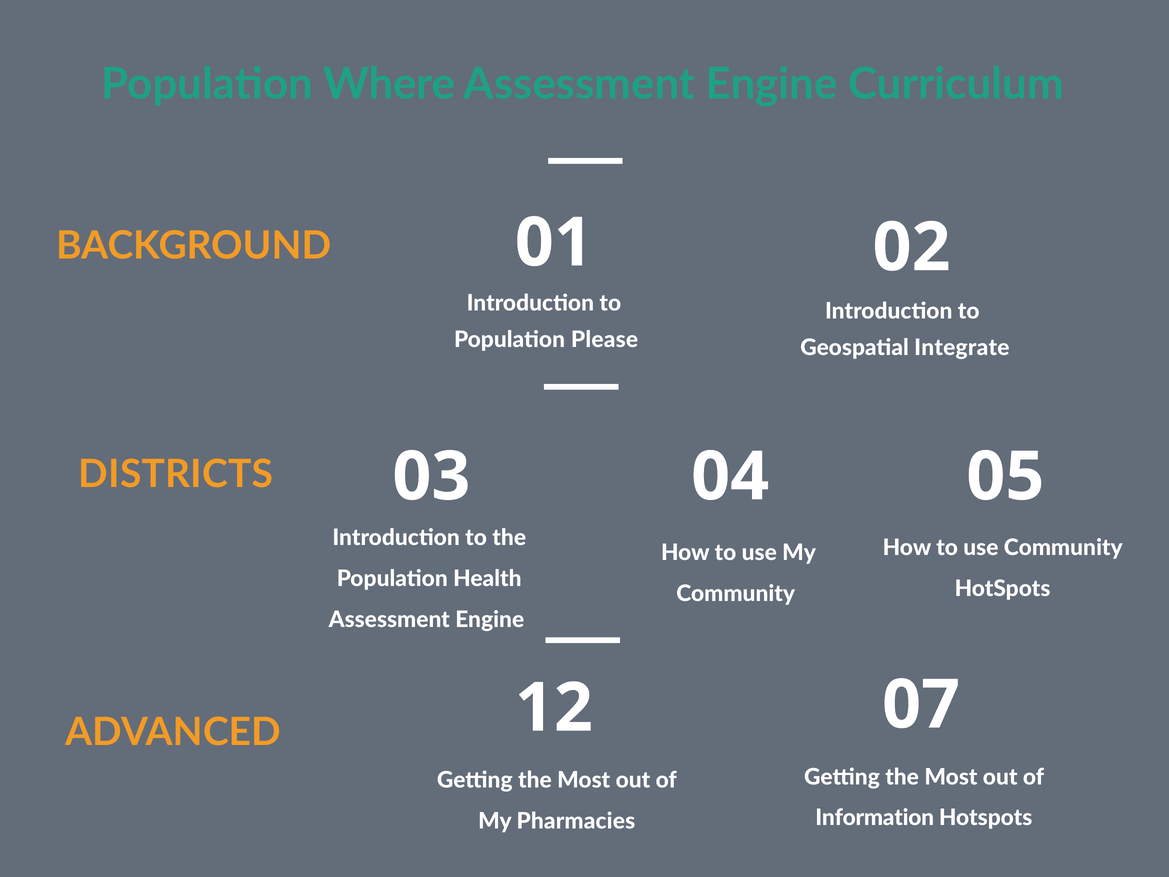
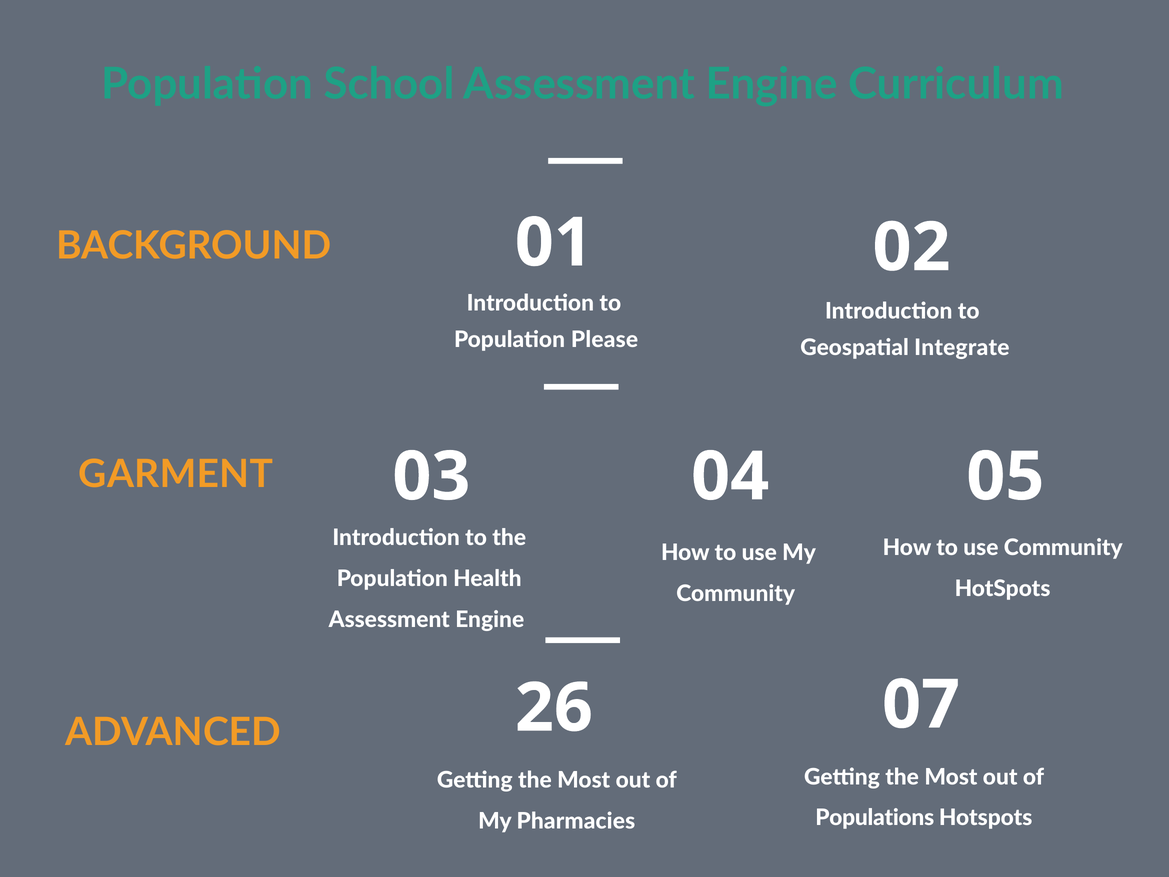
Where: Where -> School
DISTRICTS: DISTRICTS -> GARMENT
12: 12 -> 26
Information: Information -> Populations
